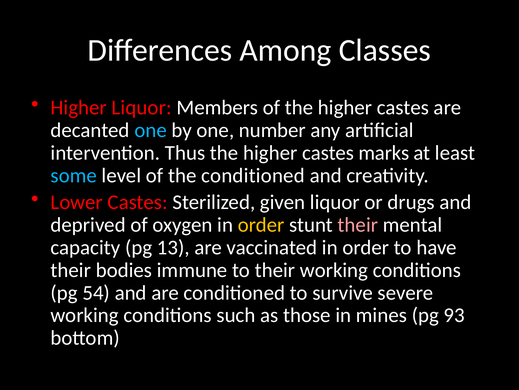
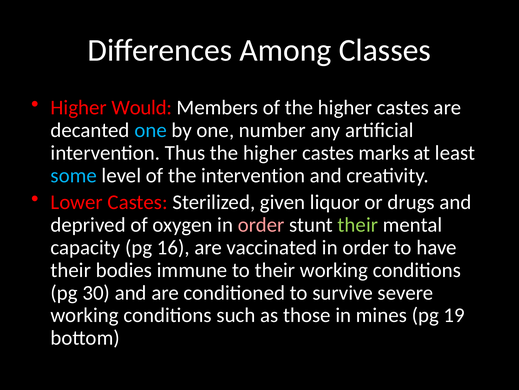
Higher Liquor: Liquor -> Would
the conditioned: conditioned -> intervention
order at (261, 224) colour: yellow -> pink
their at (358, 224) colour: pink -> light green
13: 13 -> 16
54: 54 -> 30
93: 93 -> 19
